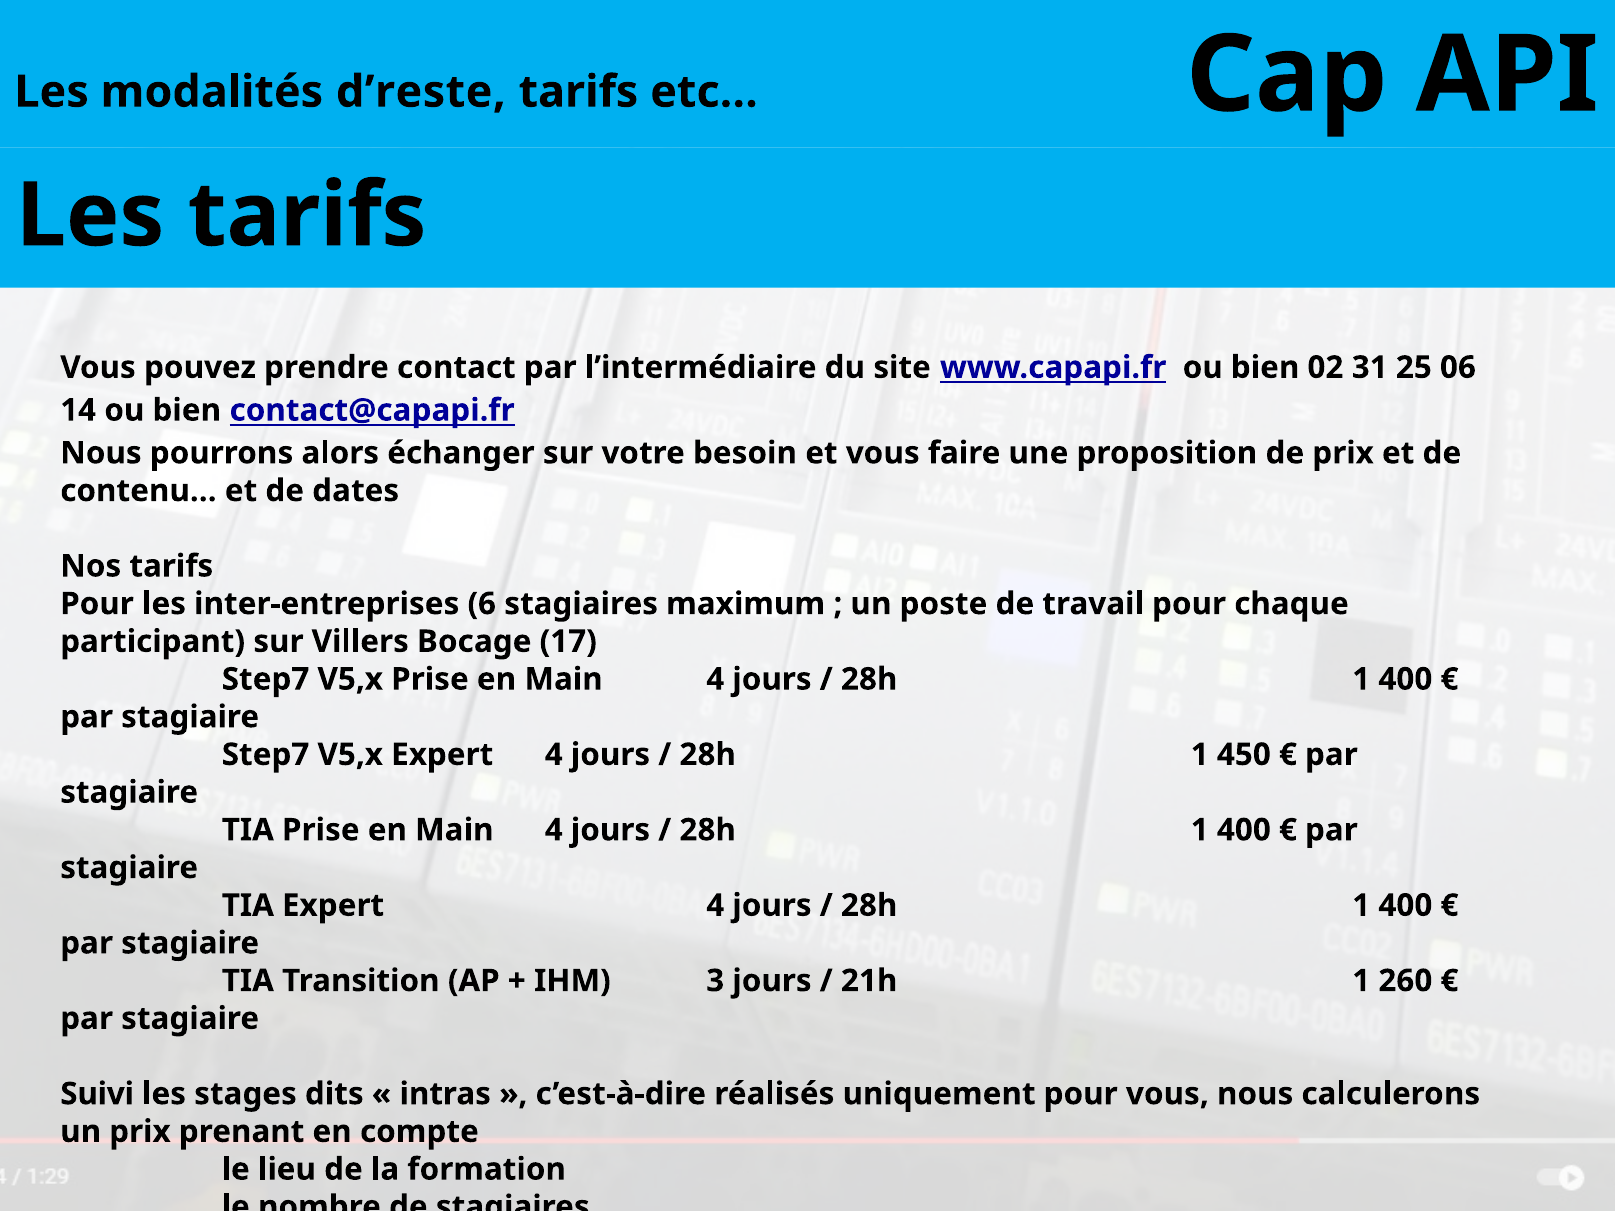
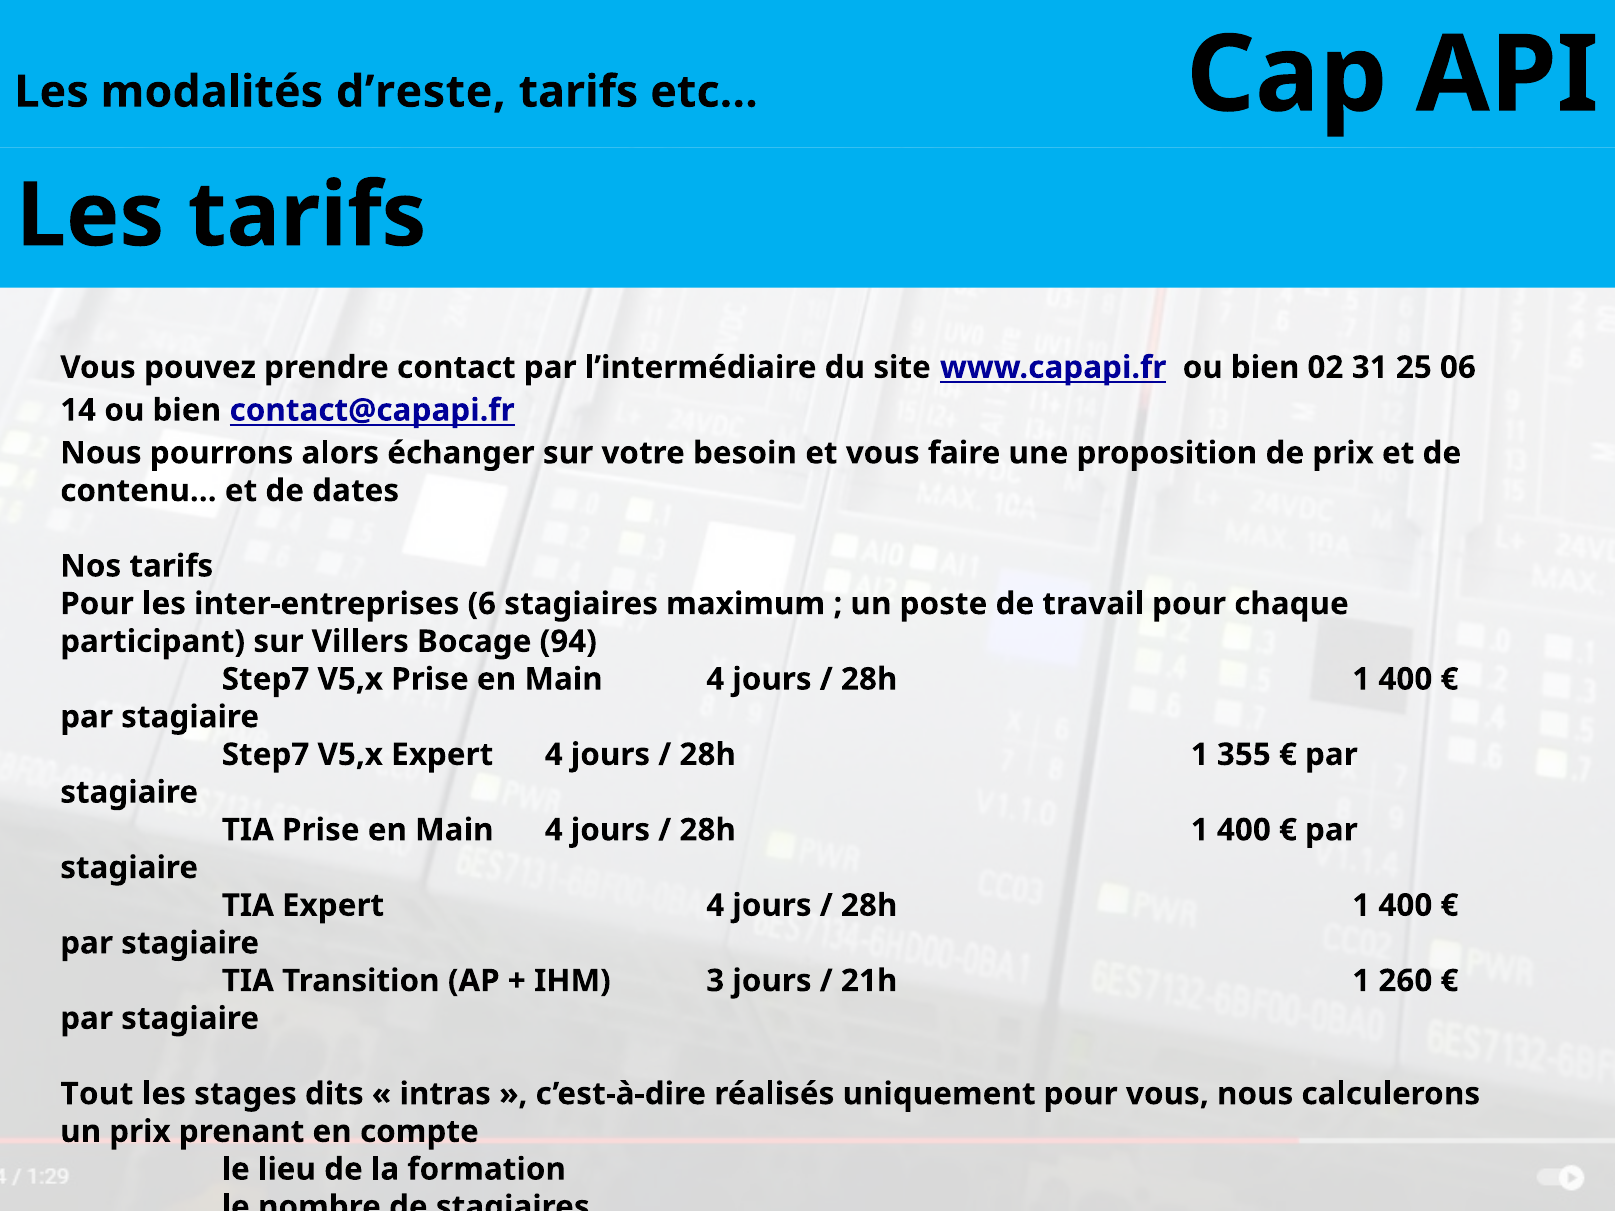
17: 17 -> 94
450: 450 -> 355
Suivi: Suivi -> Tout
